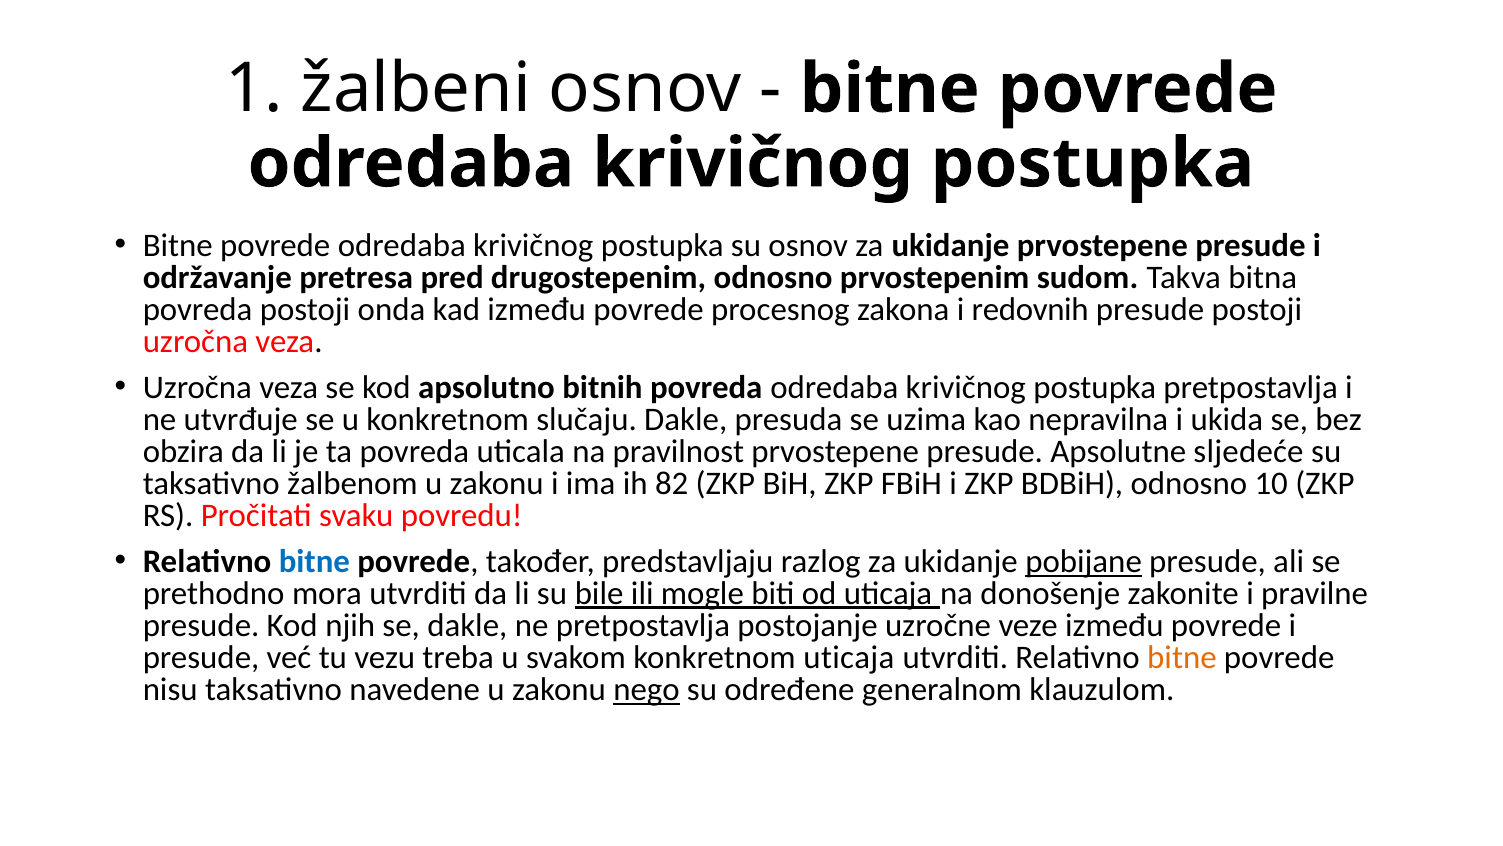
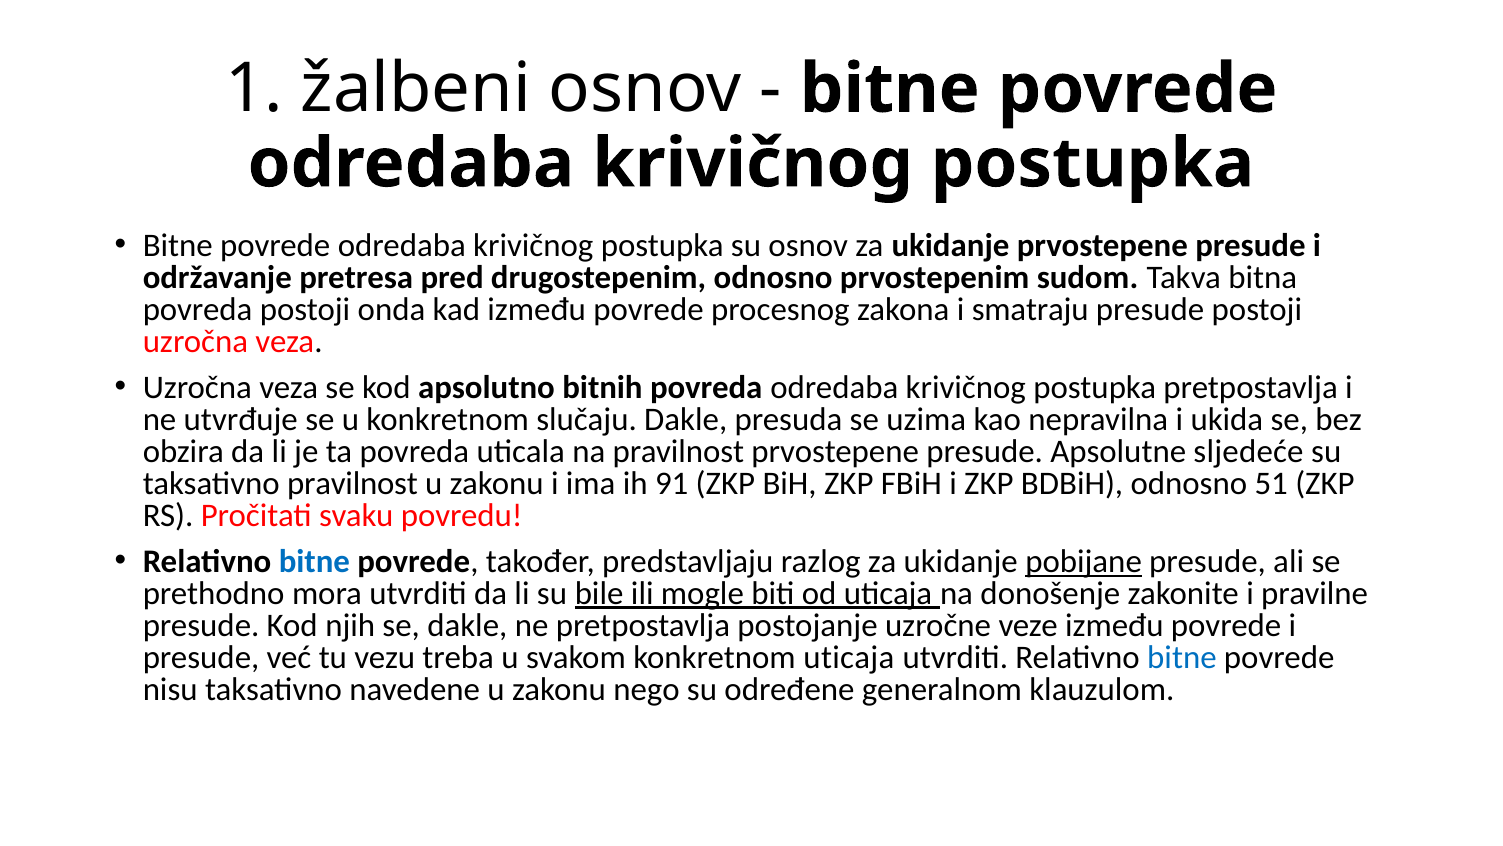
redovnih: redovnih -> smatraju
taksativno žalbenom: žalbenom -> pravilnost
82: 82 -> 91
10: 10 -> 51
bitne at (1182, 657) colour: orange -> blue
nego underline: present -> none
